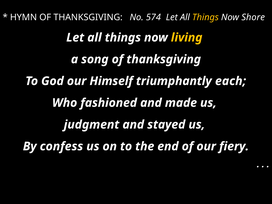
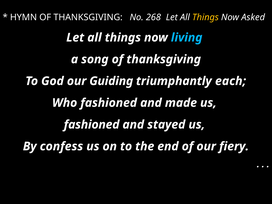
574: 574 -> 268
Shore: Shore -> Asked
living colour: yellow -> light blue
Himself: Himself -> Guiding
judgment at (92, 125): judgment -> fashioned
